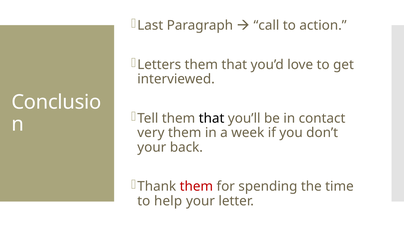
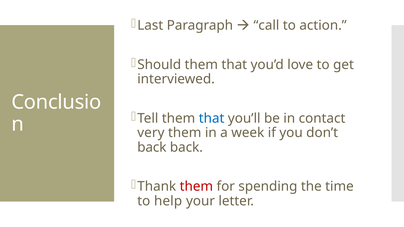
Letters: Letters -> Should
that at (212, 118) colour: black -> blue
your at (152, 148): your -> back
